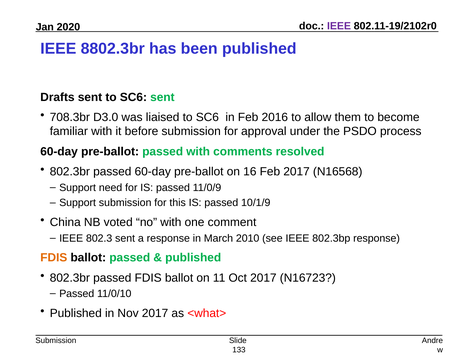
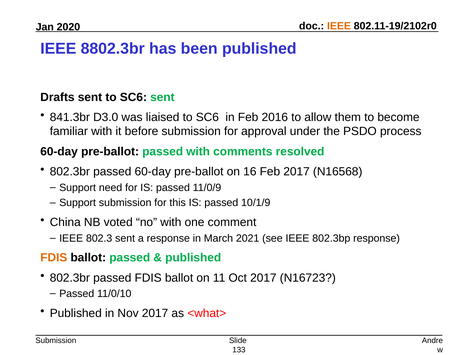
IEEE at (339, 26) colour: purple -> orange
708.3br: 708.3br -> 841.3br
2010: 2010 -> 2021
